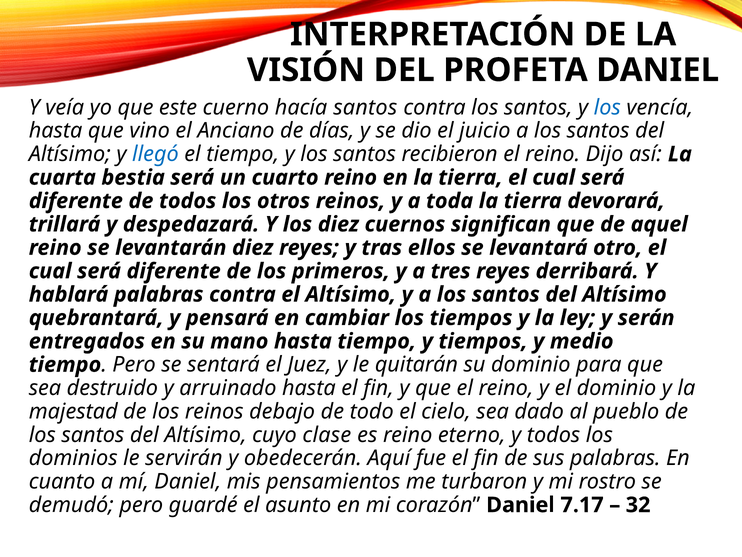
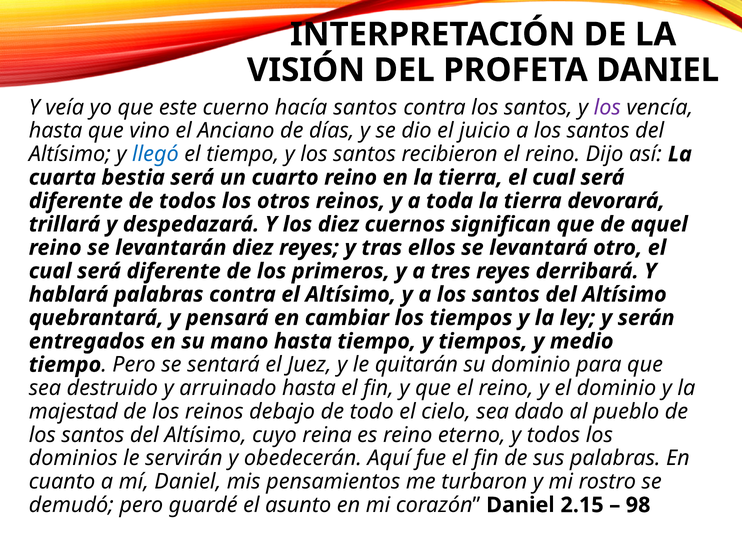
los at (607, 107) colour: blue -> purple
clase: clase -> reina
7.17: 7.17 -> 2.15
32: 32 -> 98
